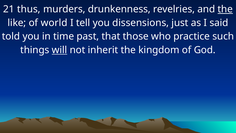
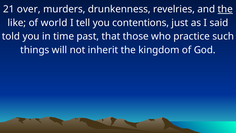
thus: thus -> over
dissensions: dissensions -> contentions
will underline: present -> none
